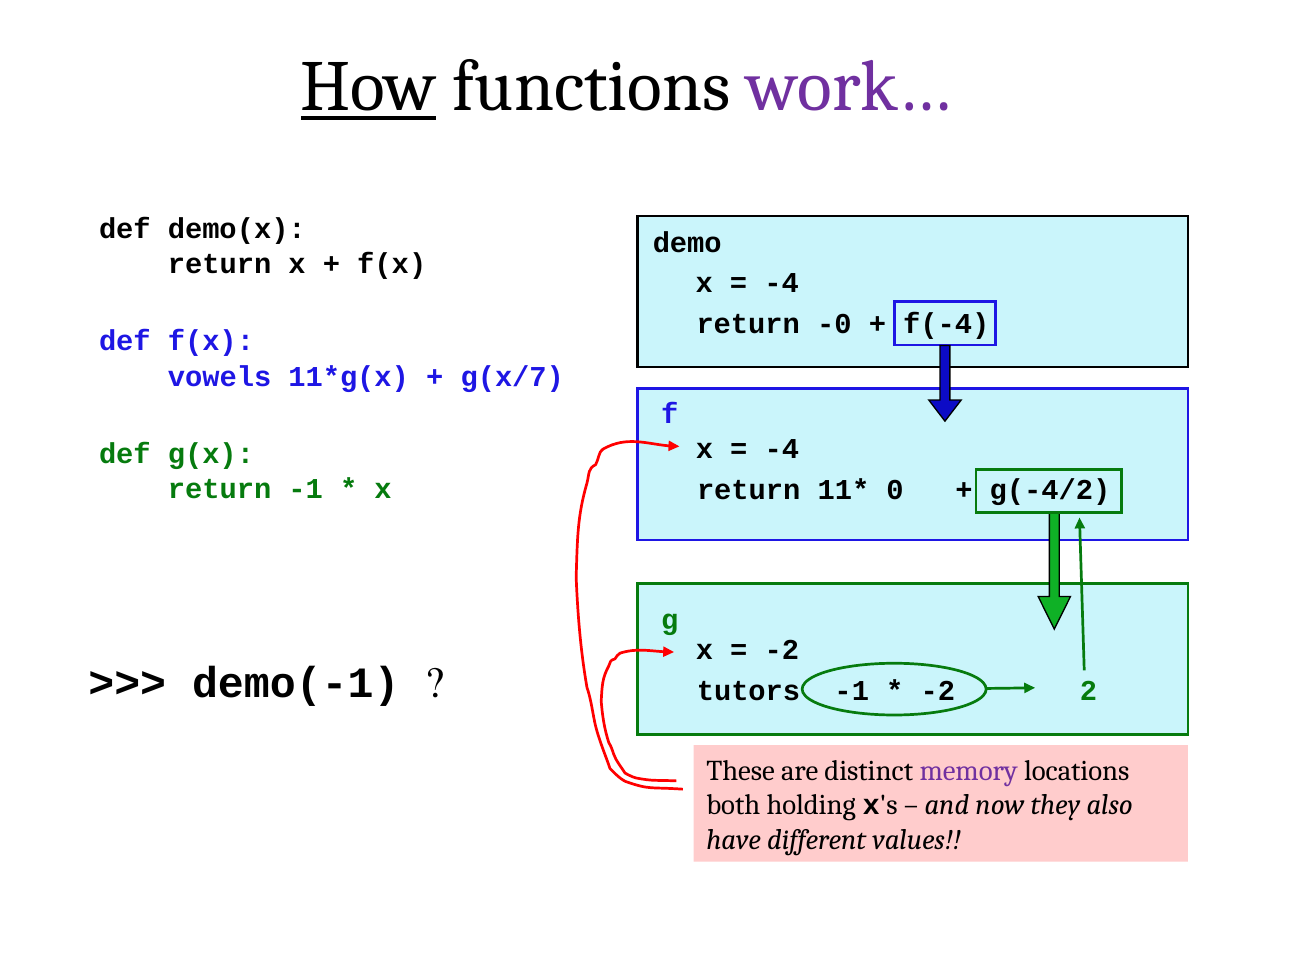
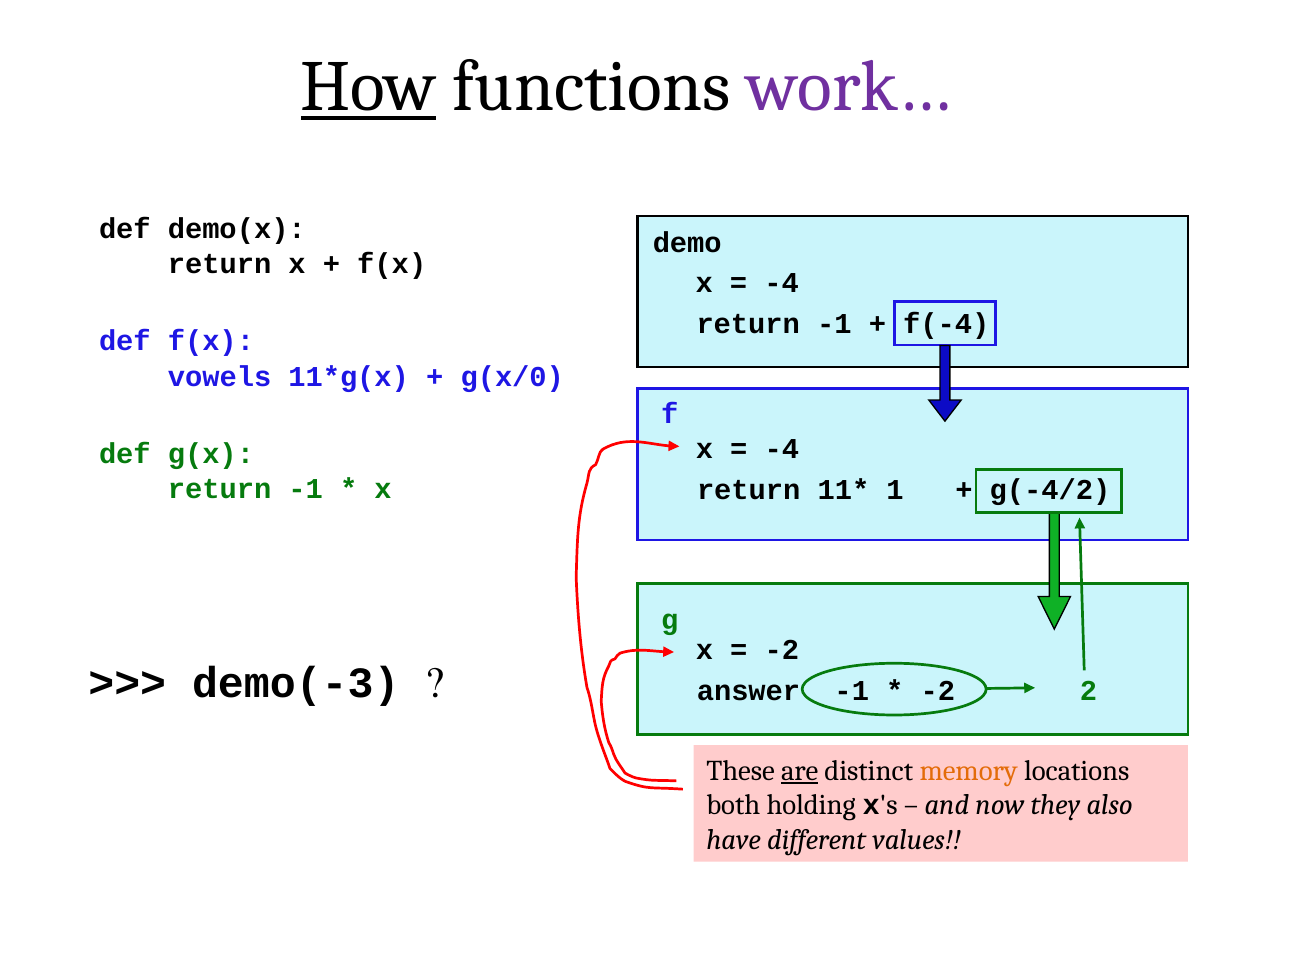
-0 at (834, 324): -0 -> -1
g(x/7: g(x/7 -> g(x/0
0: 0 -> 1
demo(-1: demo(-1 -> demo(-3
tutors: tutors -> answer
are underline: none -> present
memory colour: purple -> orange
